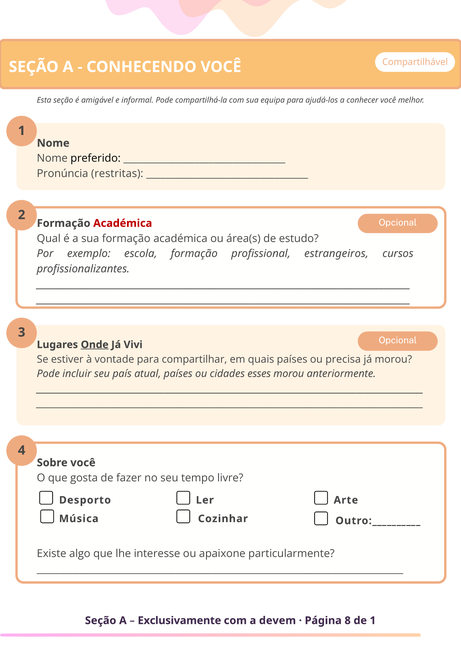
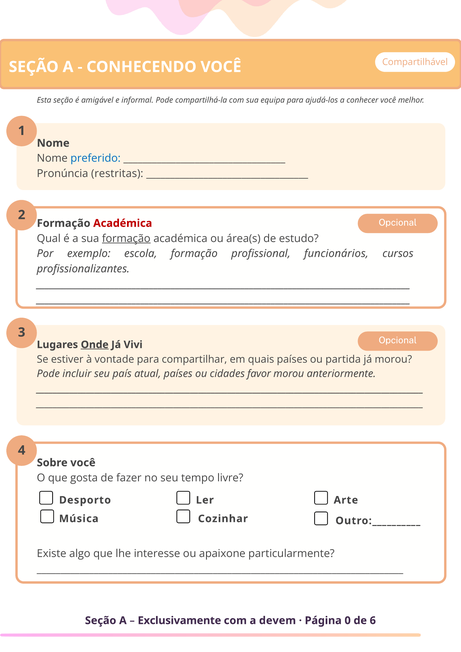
preferido colour: black -> blue
formação at (126, 239) underline: none -> present
estrangeiros: estrangeiros -> funcionários
precisa: precisa -> partida
esses: esses -> favor
8: 8 -> 0
de 1: 1 -> 6
